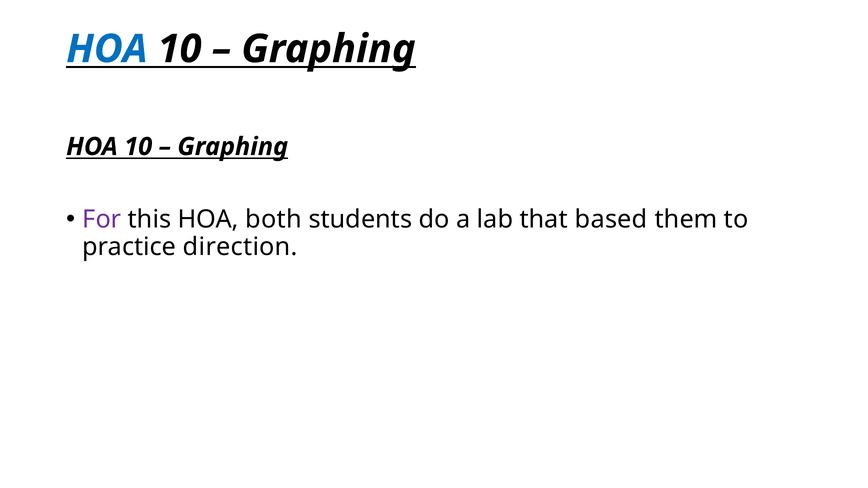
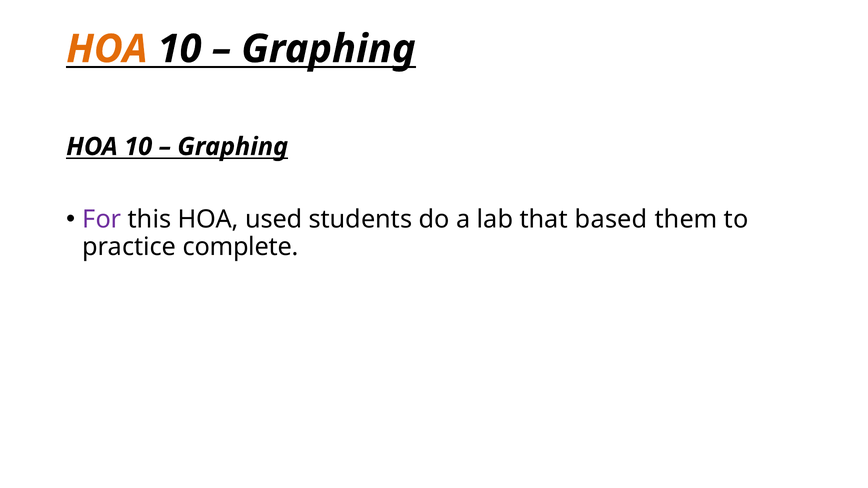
HOA at (107, 49) colour: blue -> orange
both: both -> used
direction: direction -> complete
